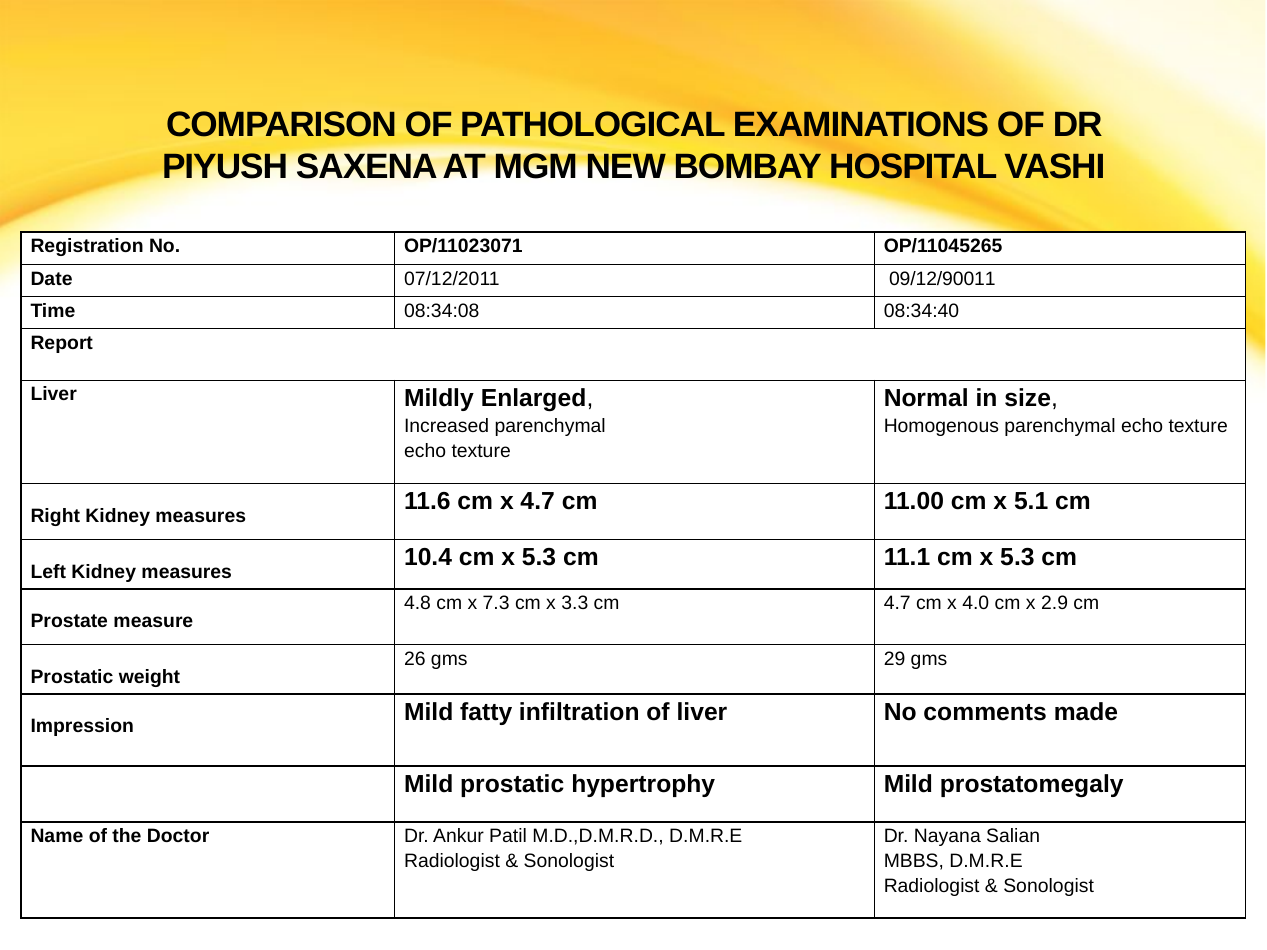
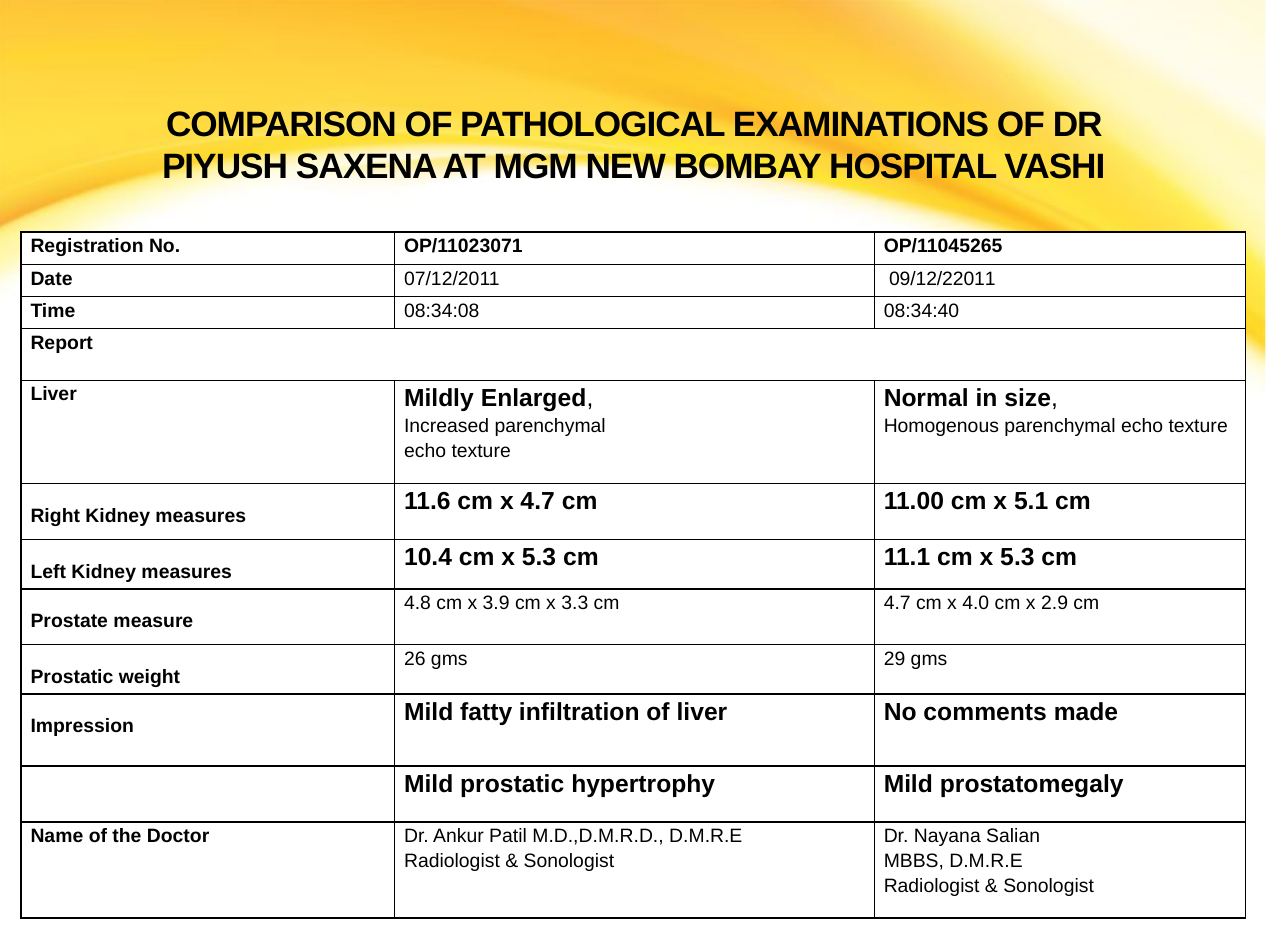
09/12/90011: 09/12/90011 -> 09/12/22011
7.3: 7.3 -> 3.9
